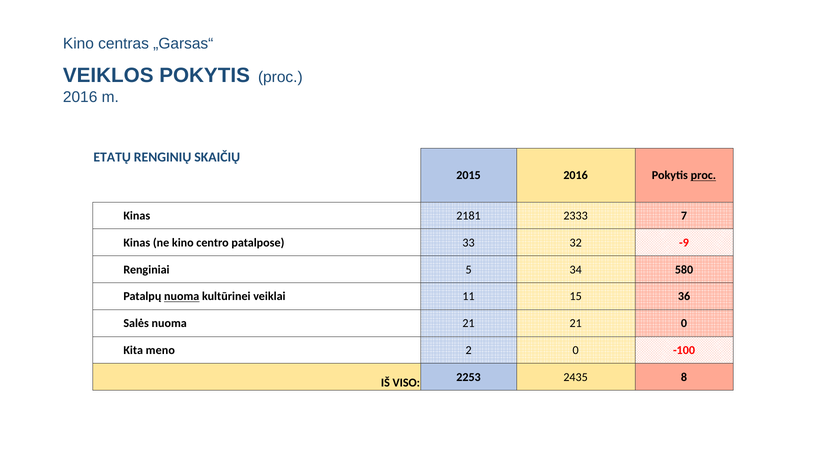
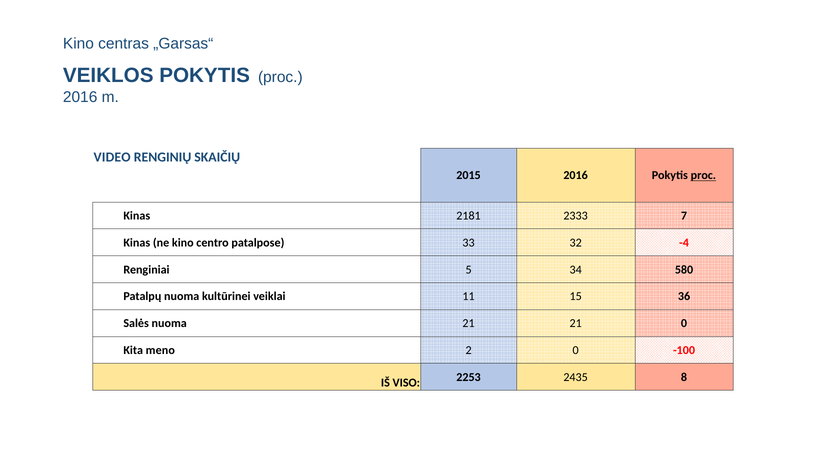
ETATŲ: ETATŲ -> VIDEO
-9: -9 -> -4
nuoma at (182, 296) underline: present -> none
